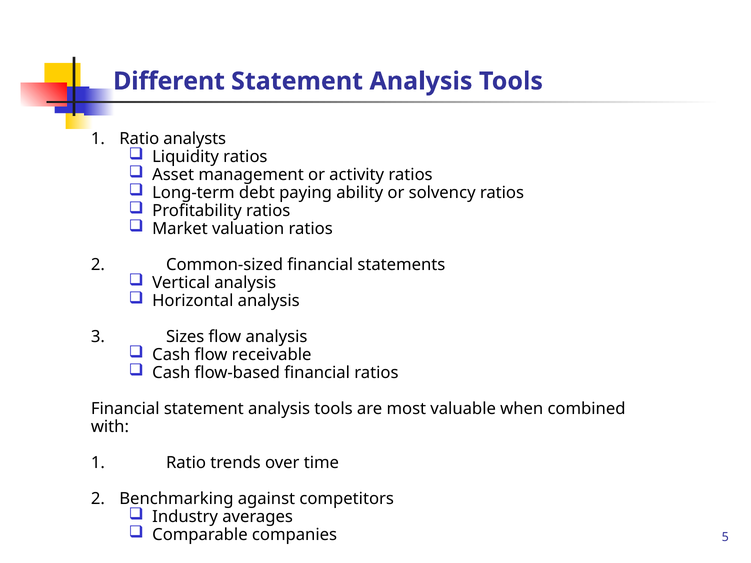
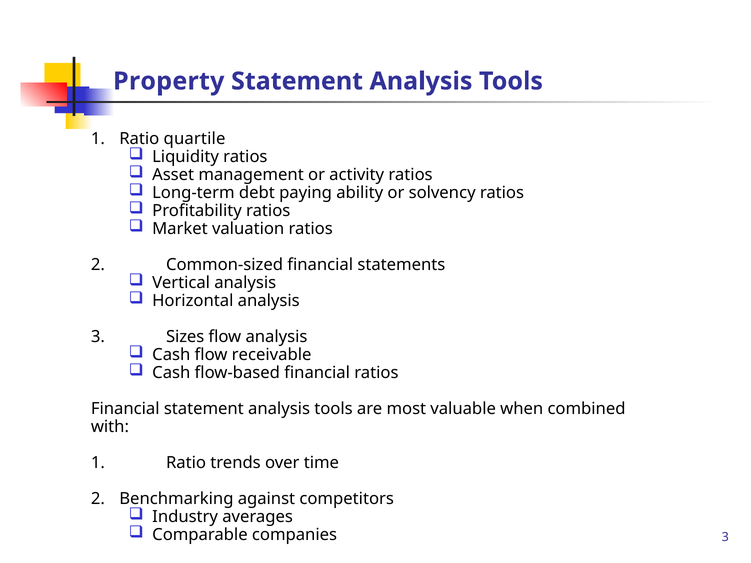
Different: Different -> Property
analysts: analysts -> quartile
companies 5: 5 -> 3
